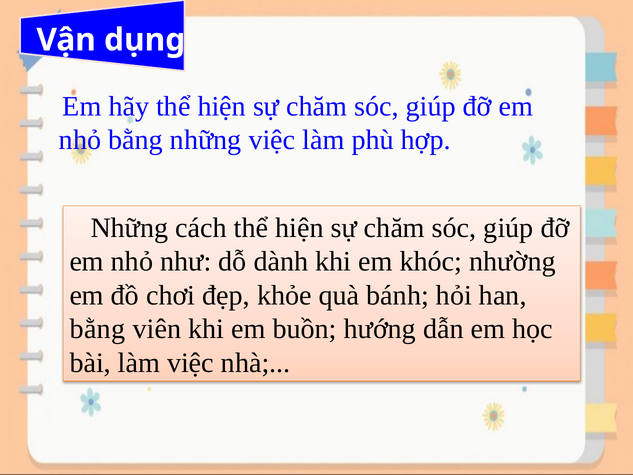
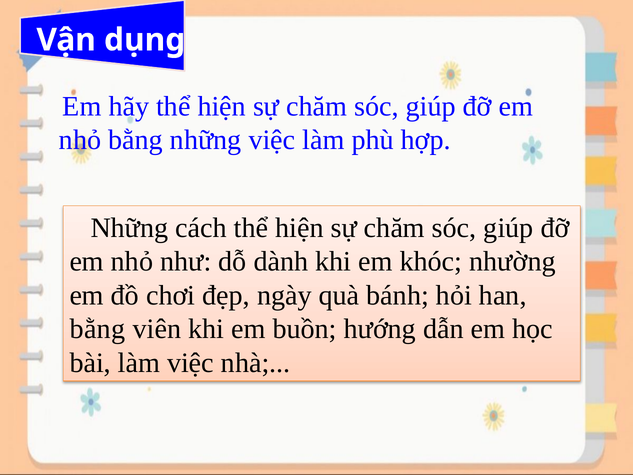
khỏe: khỏe -> ngày
